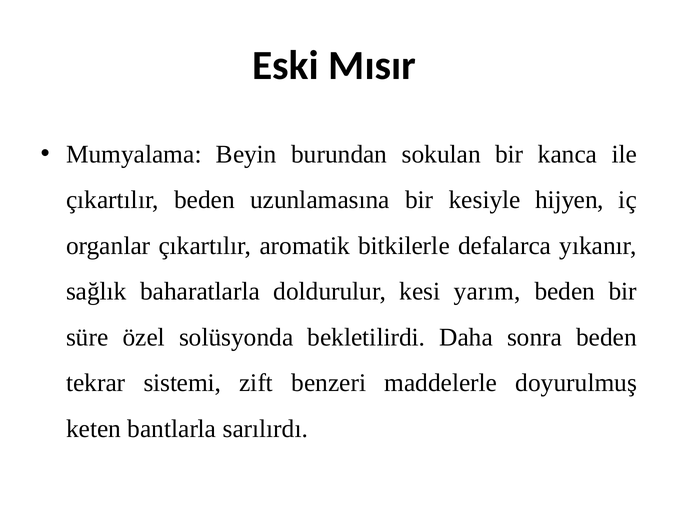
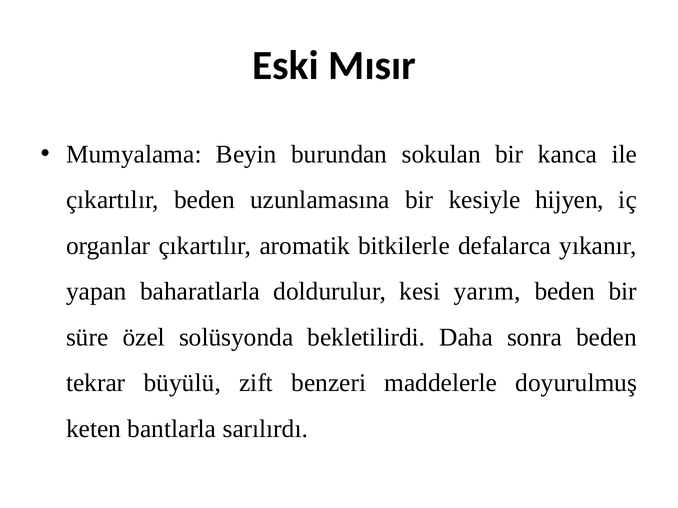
sağlık: sağlık -> yapan
sistemi: sistemi -> büyülü
